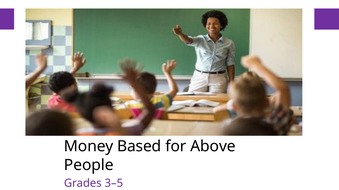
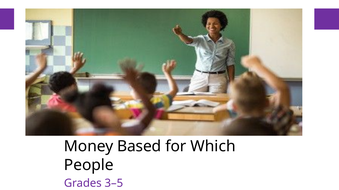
Above: Above -> Which
